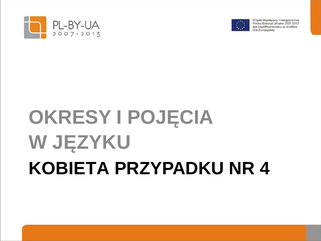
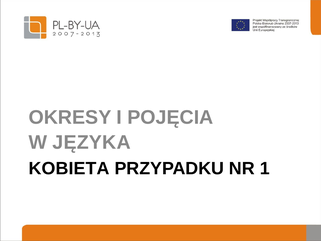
JĘZYKU: JĘZYKU -> JĘZYKA
4: 4 -> 1
